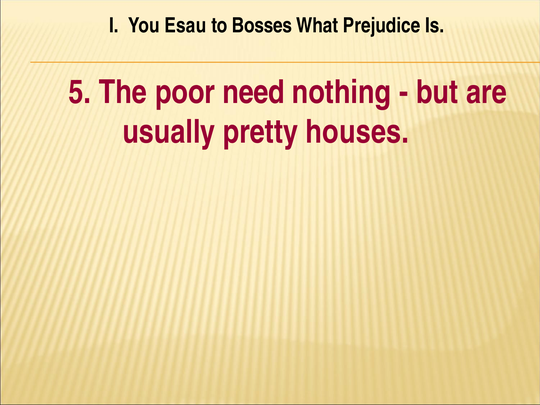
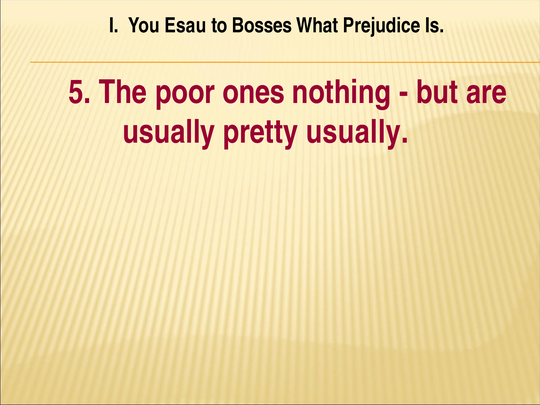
need: need -> ones
pretty houses: houses -> usually
